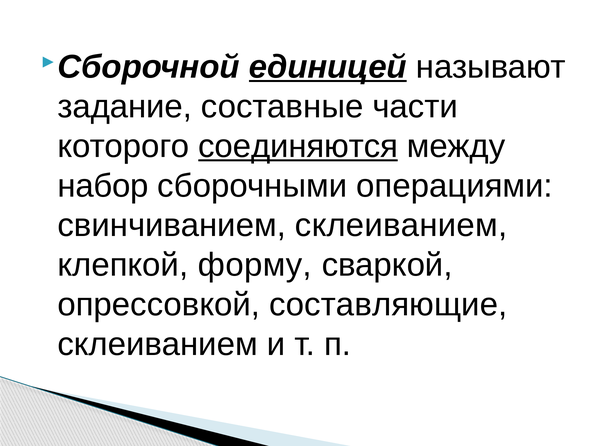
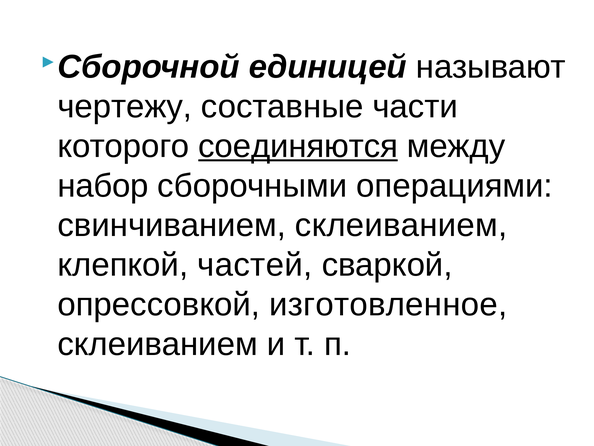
единицей underline: present -> none
задание: задание -> чертежу
форму: форму -> частей
составляющие: составляющие -> изготовленное
